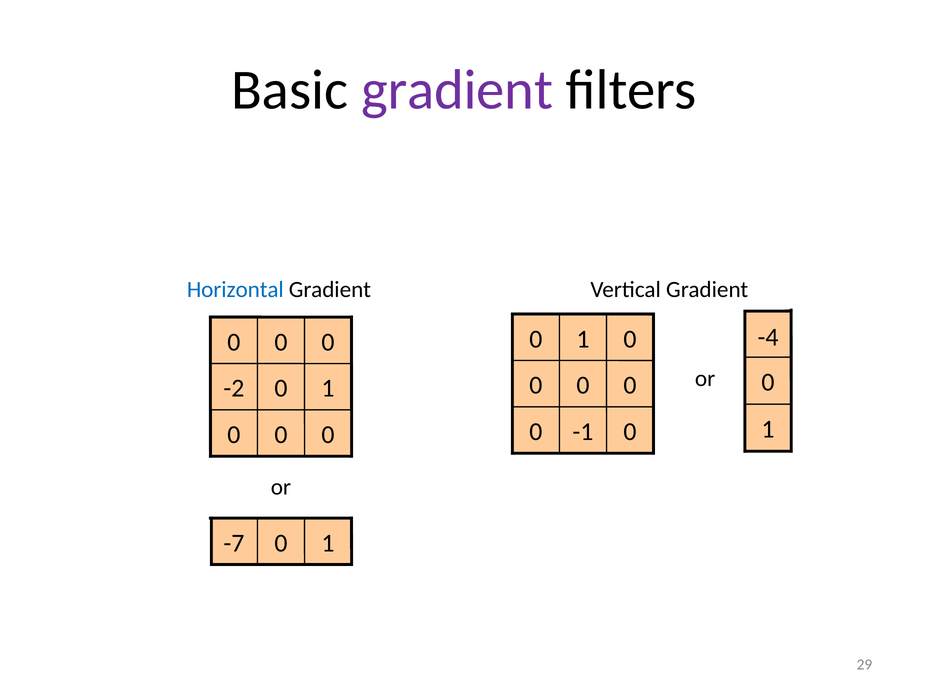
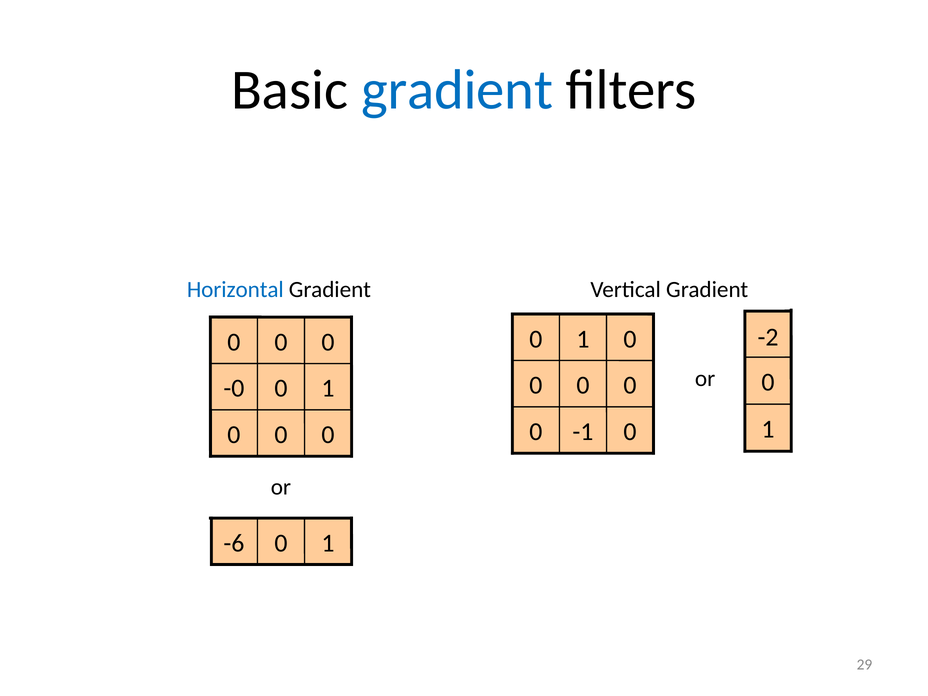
gradient at (457, 90) colour: purple -> blue
-4: -4 -> -2
-2: -2 -> -0
-7: -7 -> -6
